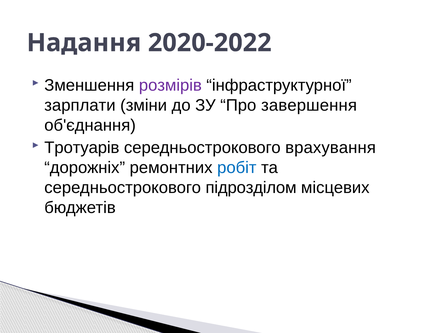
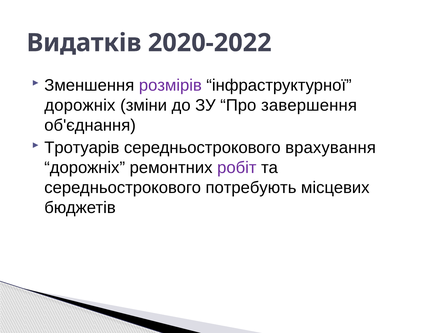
Надання: Надання -> Видатків
зарплати at (80, 105): зарплати -> дорожніх
робіт colour: blue -> purple
підрозділом: підрозділом -> потребують
